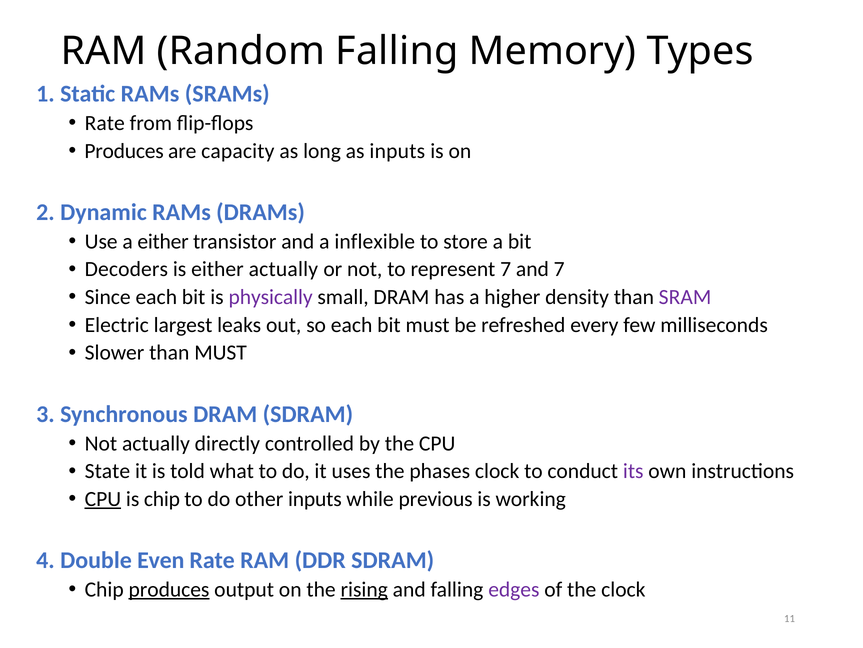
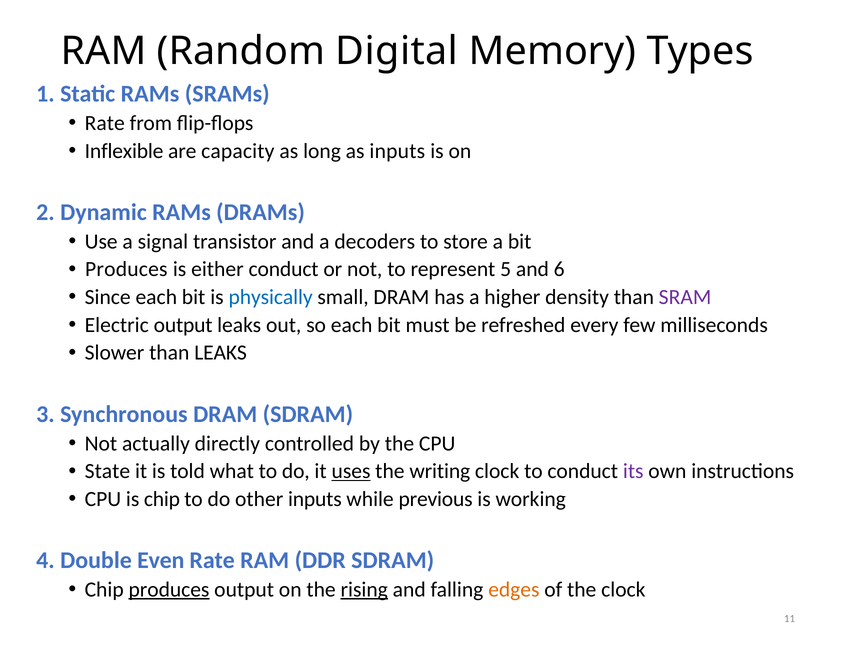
Random Falling: Falling -> Digital
Produces at (124, 151): Produces -> Inflexible
a either: either -> signal
inflexible: inflexible -> decoders
Decoders at (126, 269): Decoders -> Produces
either actually: actually -> conduct
represent 7: 7 -> 5
and 7: 7 -> 6
physically colour: purple -> blue
Electric largest: largest -> output
than MUST: MUST -> LEAKS
uses underline: none -> present
phases: phases -> writing
CPU at (103, 498) underline: present -> none
edges colour: purple -> orange
